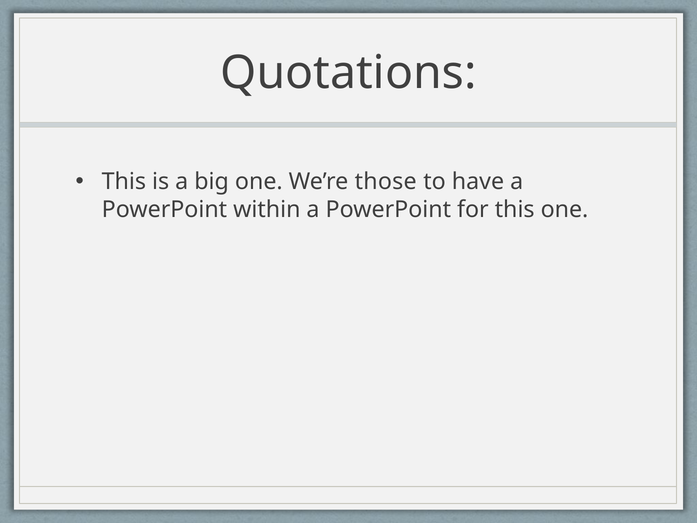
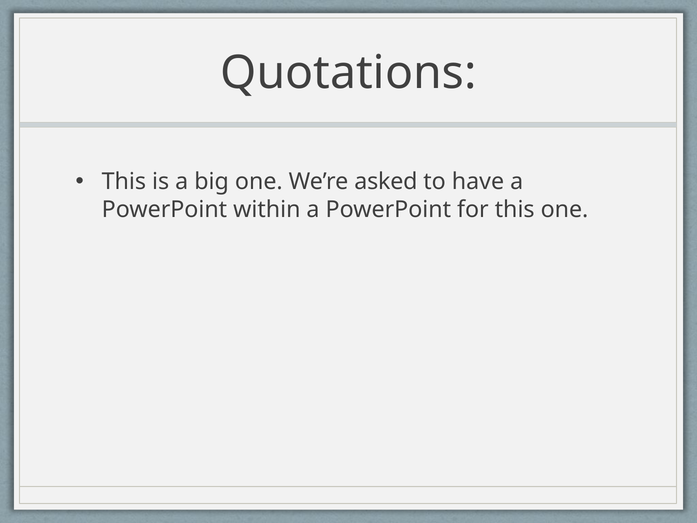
those: those -> asked
